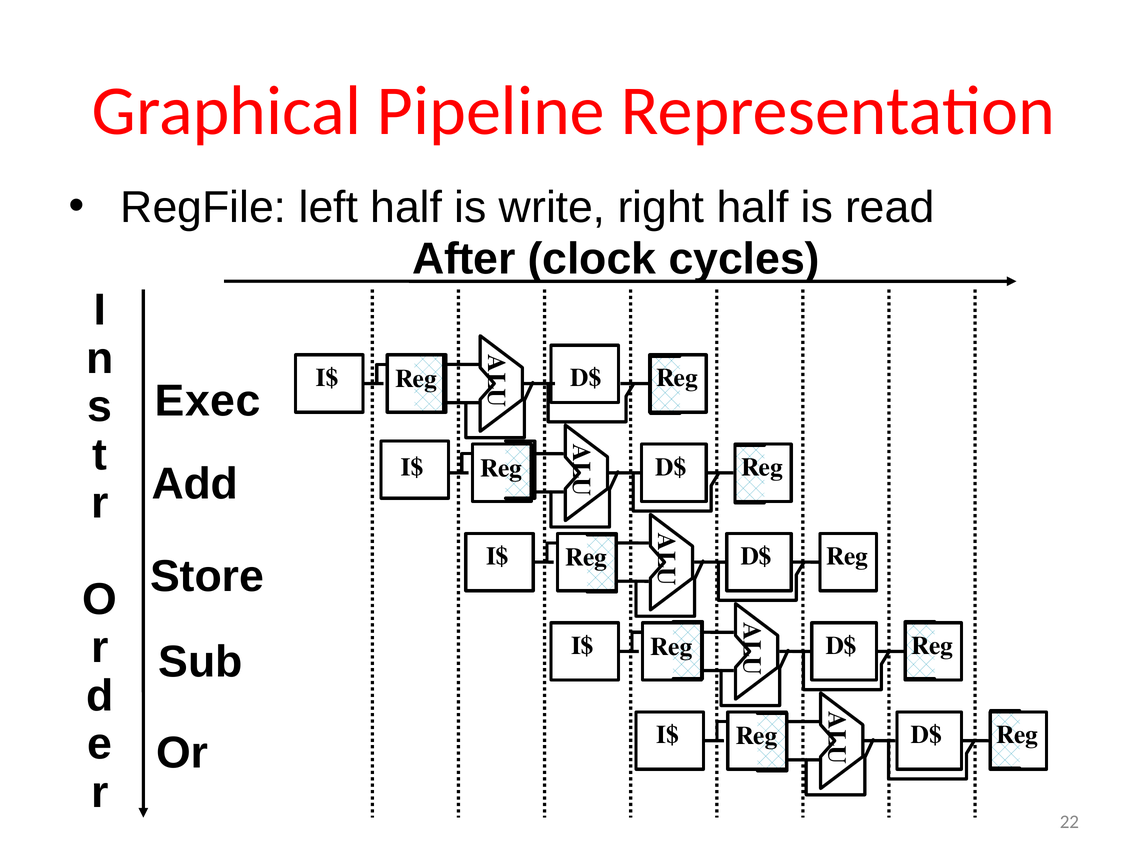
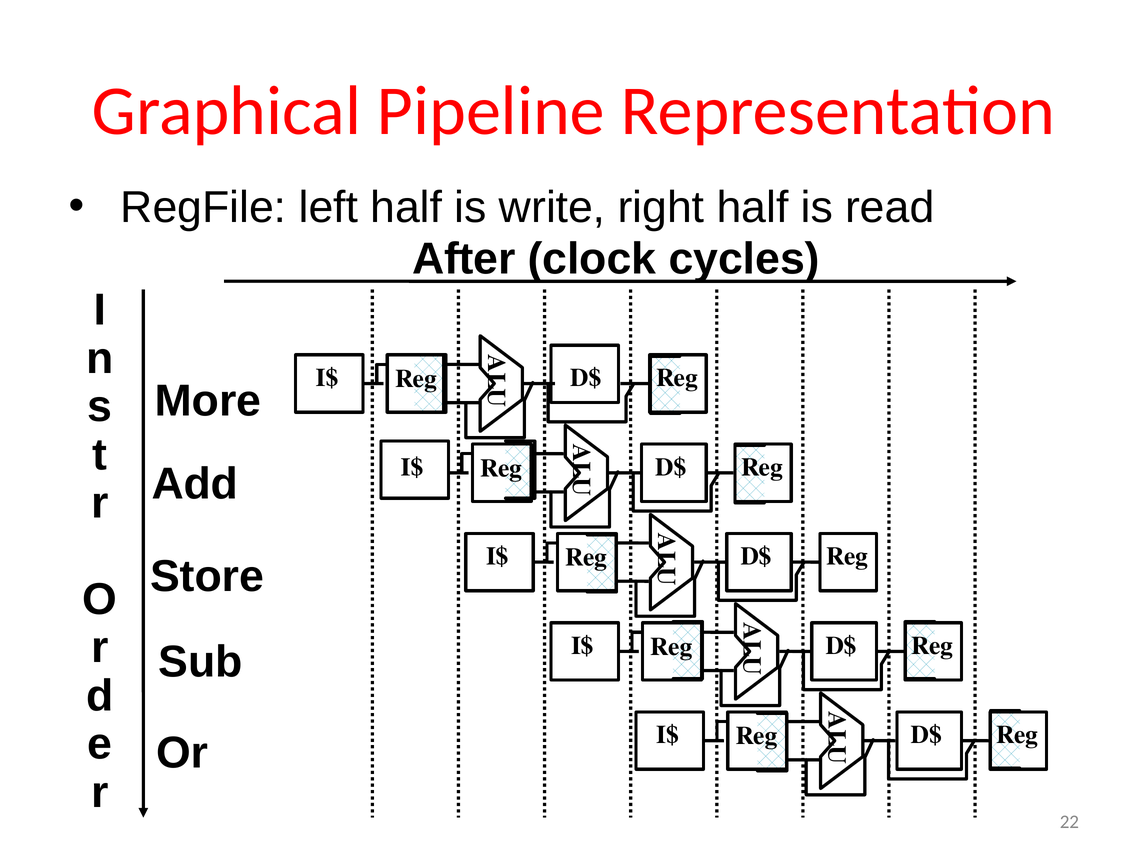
Exec: Exec -> More
